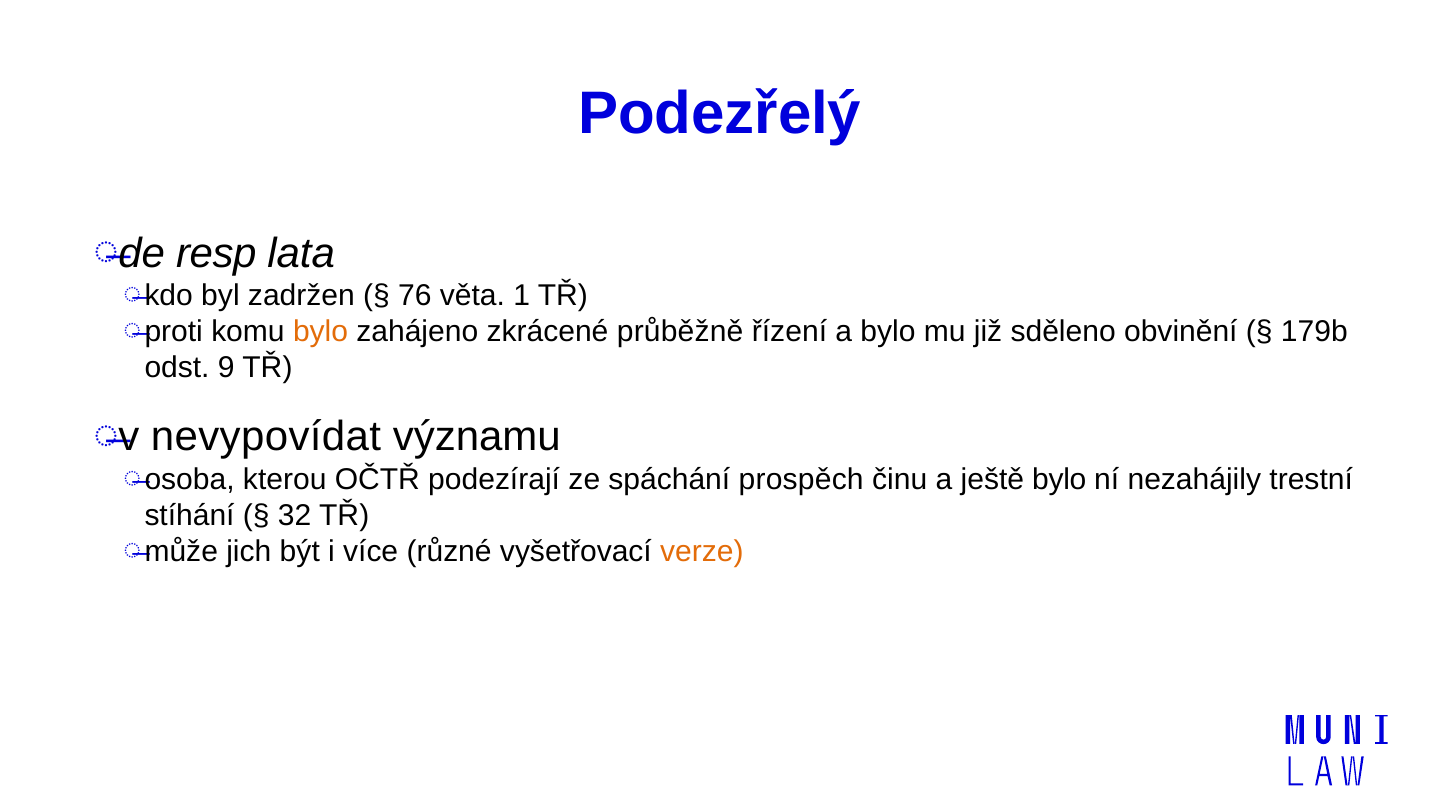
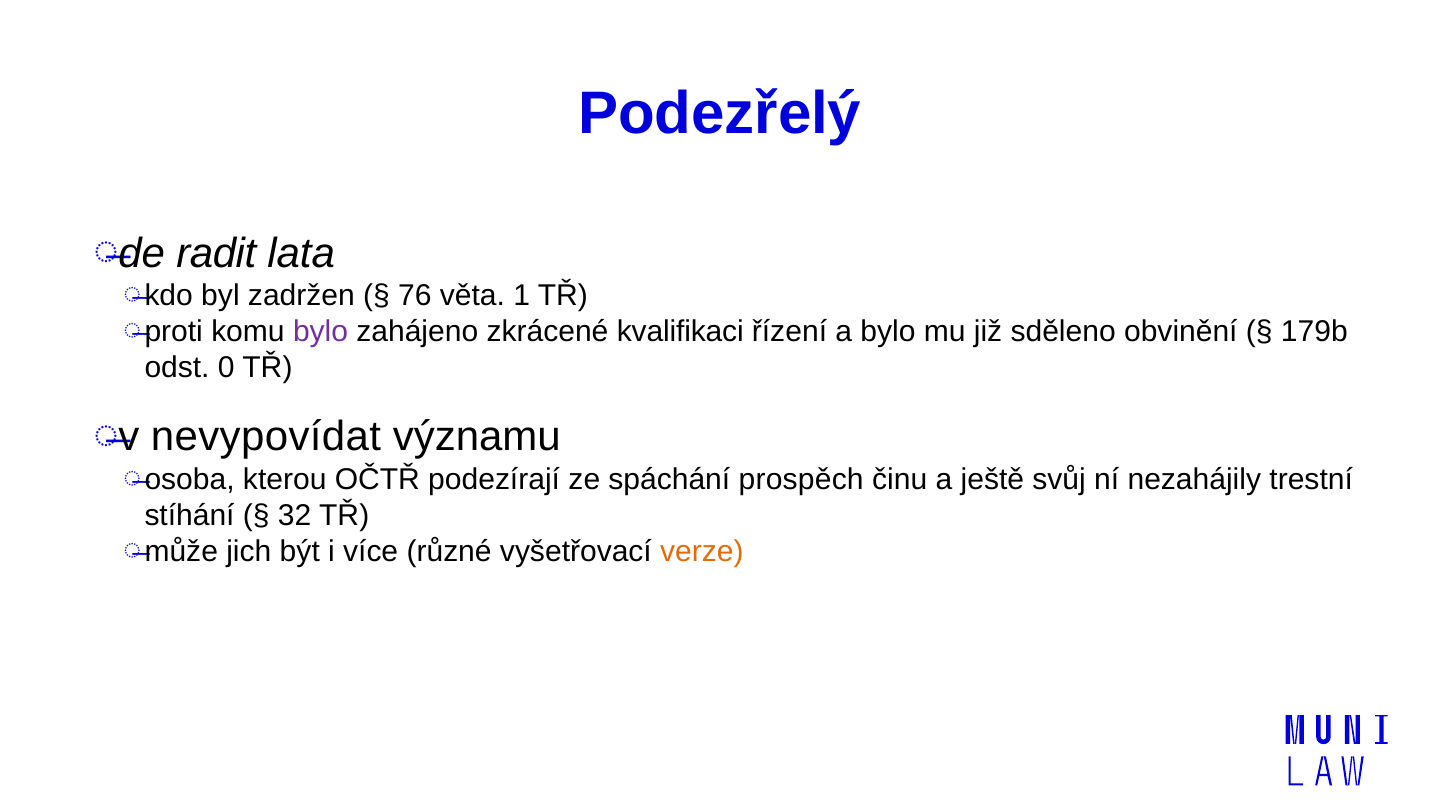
resp: resp -> radit
bylo at (321, 332) colour: orange -> purple
průběžně: průběžně -> kvalifikaci
9: 9 -> 0
ještě bylo: bylo -> svůj
